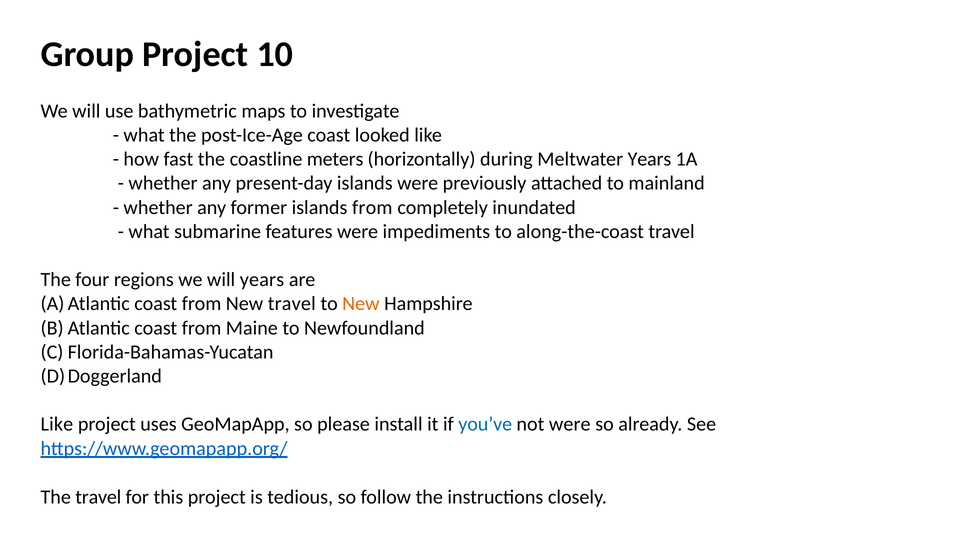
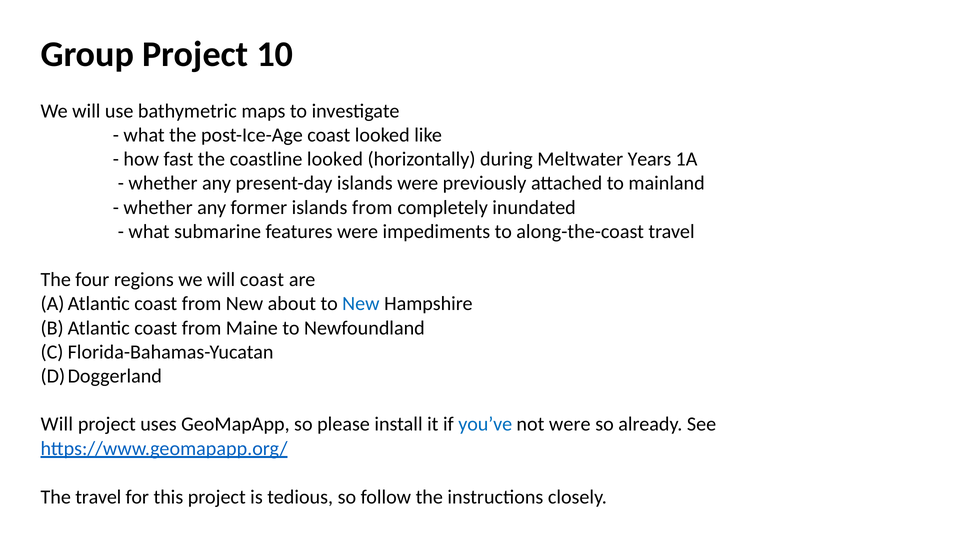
coastline meters: meters -> looked
will years: years -> coast
New travel: travel -> about
New at (361, 304) colour: orange -> blue
Like at (57, 424): Like -> Will
